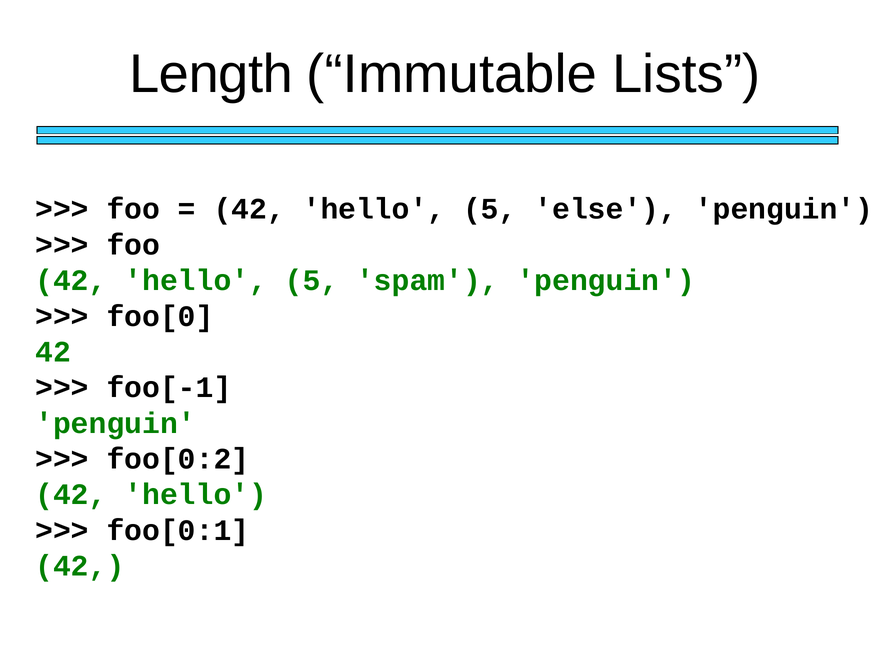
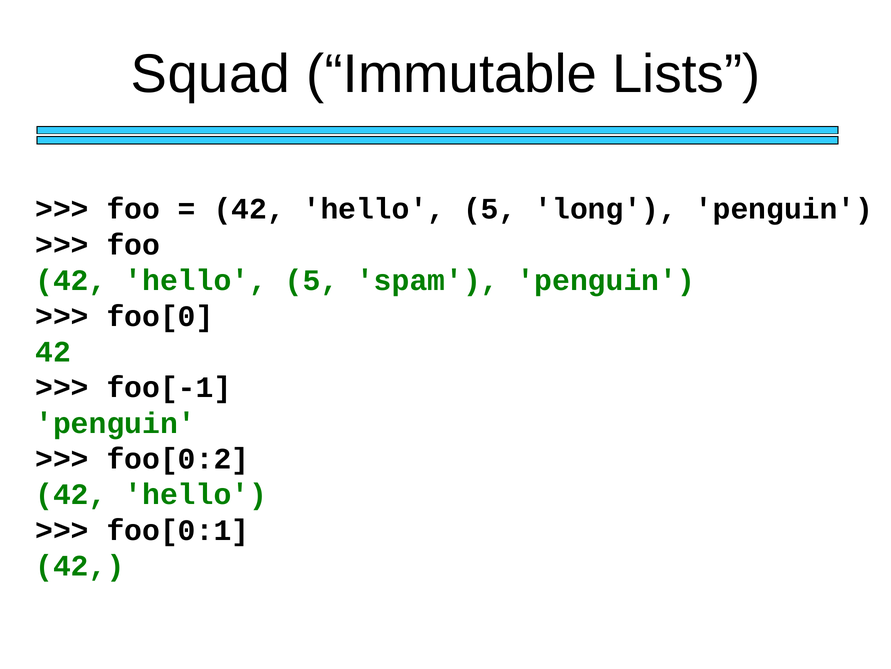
Length: Length -> Squad
else: else -> long
